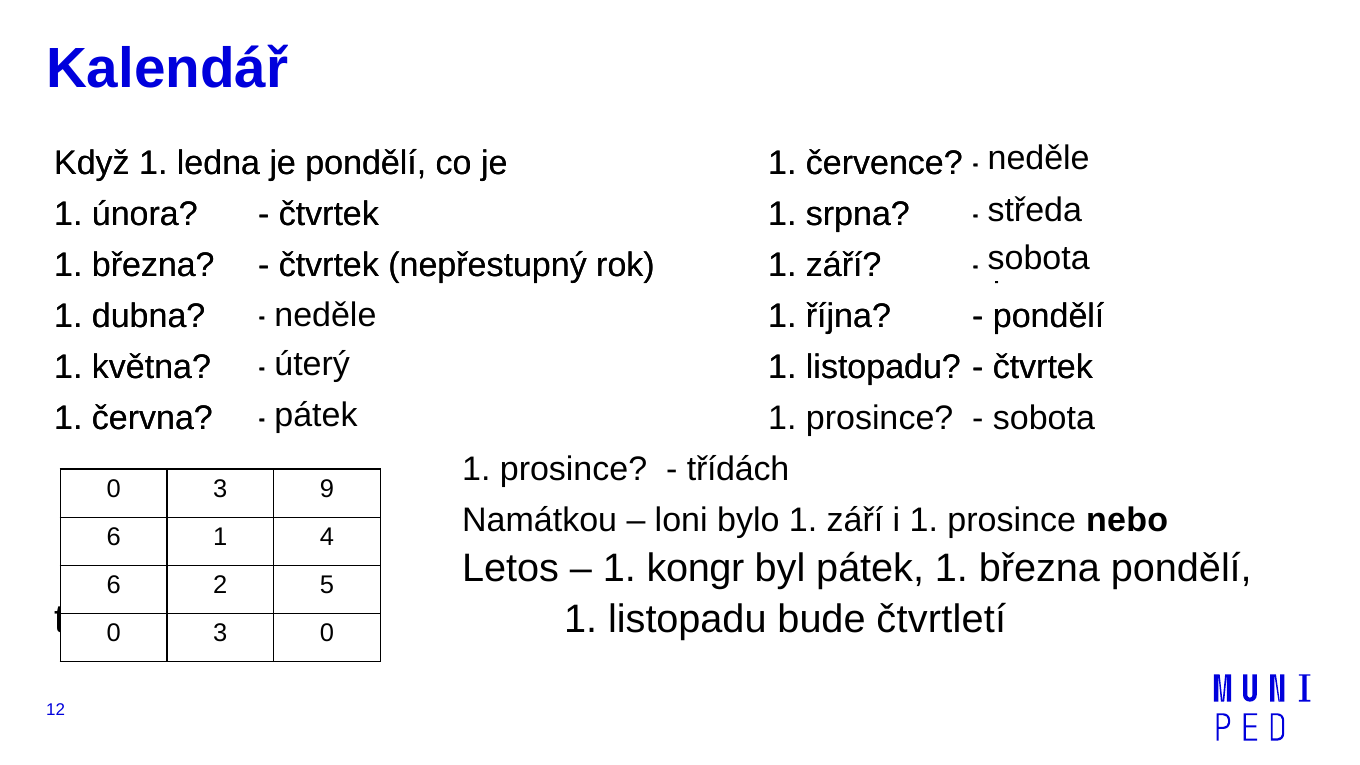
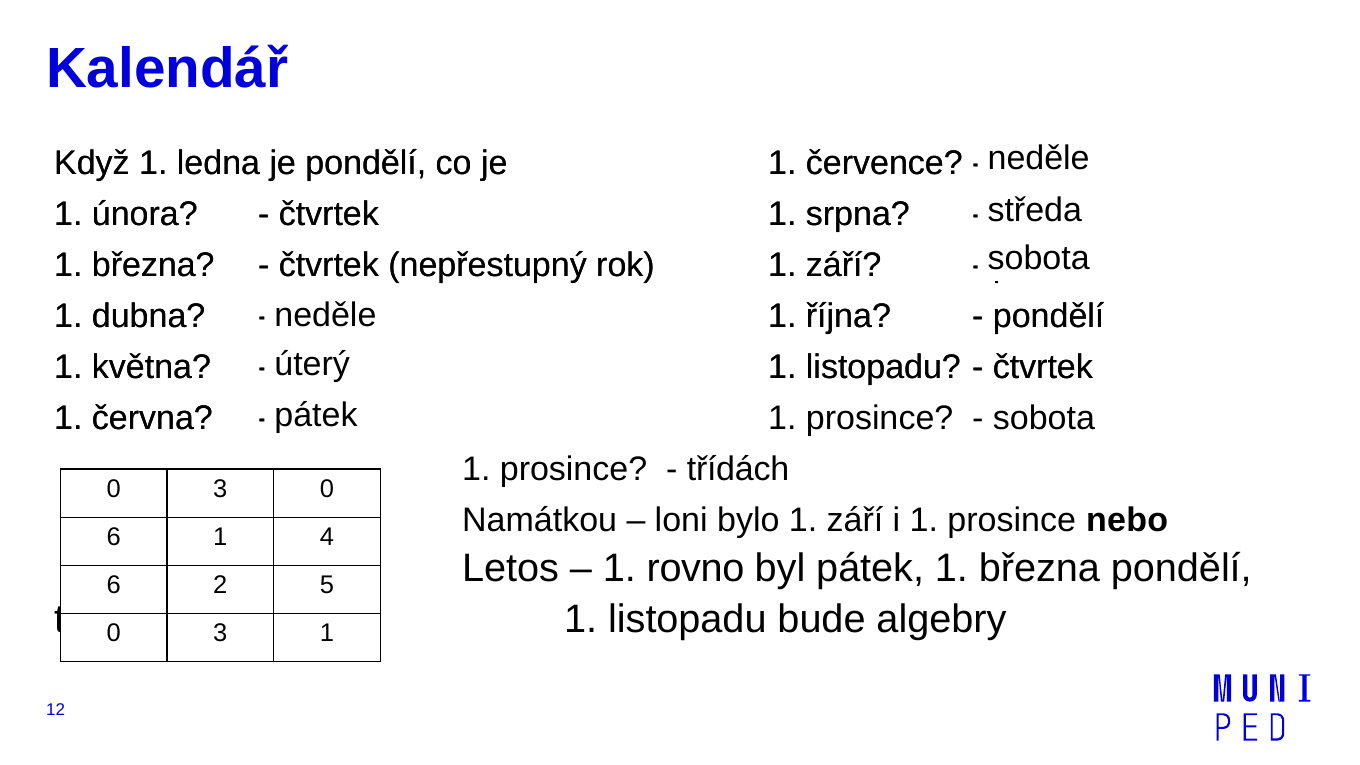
3 9: 9 -> 0
kongr: kongr -> rovno
čtvrtletí: čtvrtletí -> algebry
3 0: 0 -> 1
